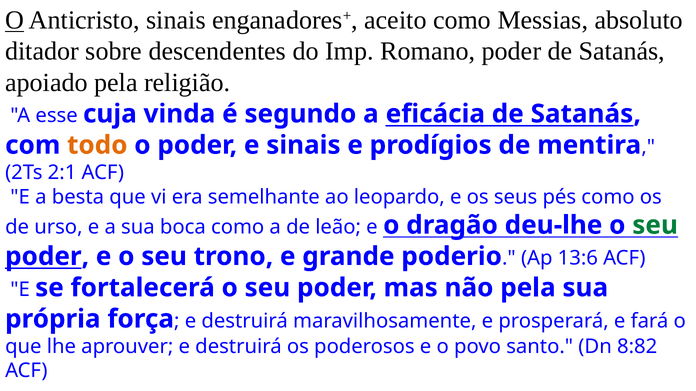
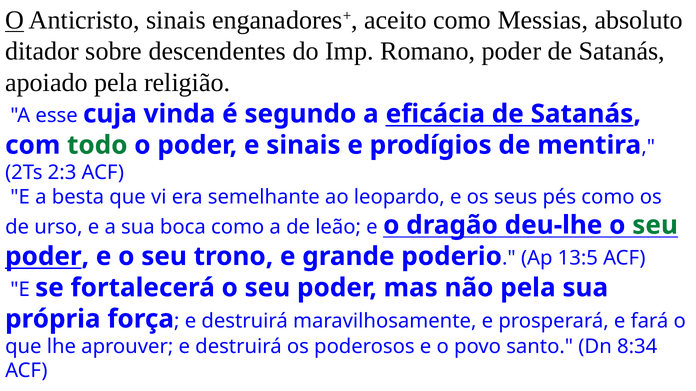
todo colour: orange -> green
2:1: 2:1 -> 2:3
13:6: 13:6 -> 13:5
8:82: 8:82 -> 8:34
